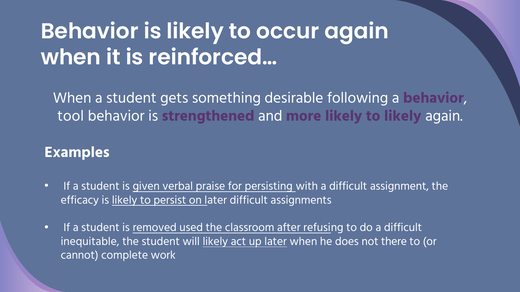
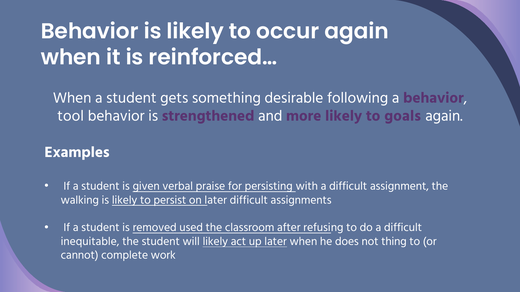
to likely: likely -> goals
efficacy: efficacy -> walking
there: there -> thing
